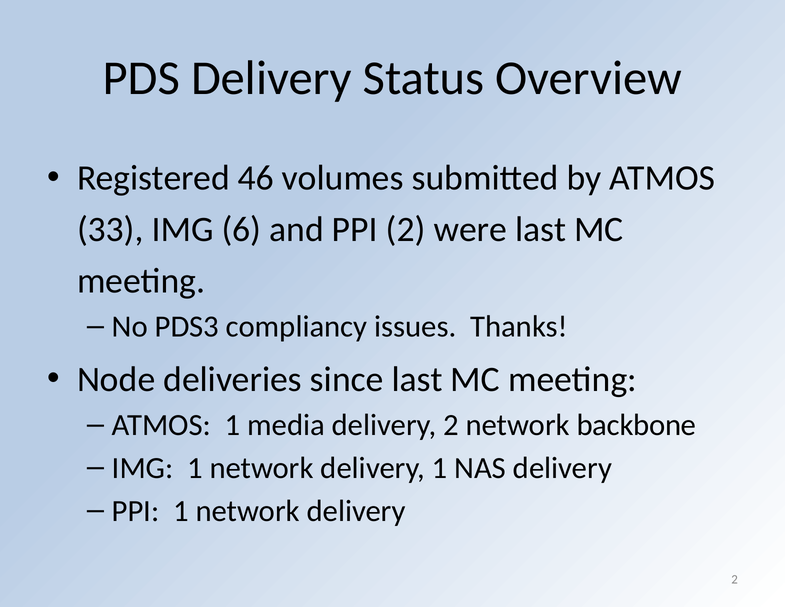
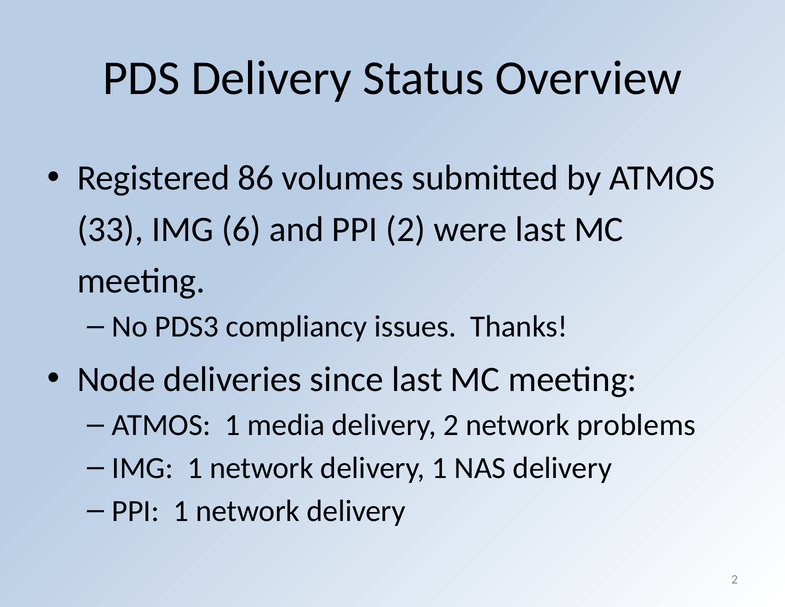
46: 46 -> 86
backbone: backbone -> problems
